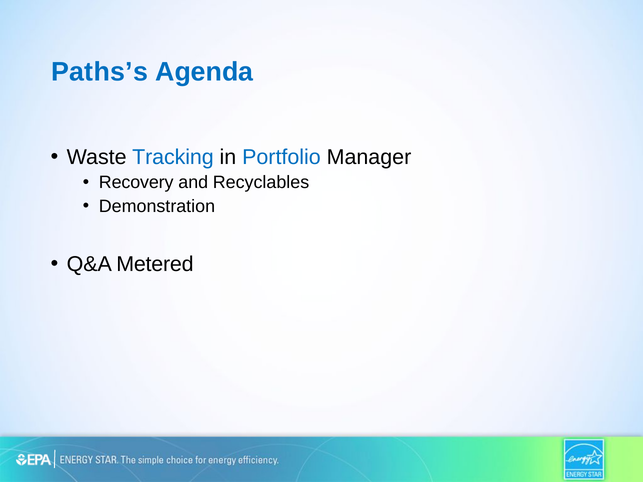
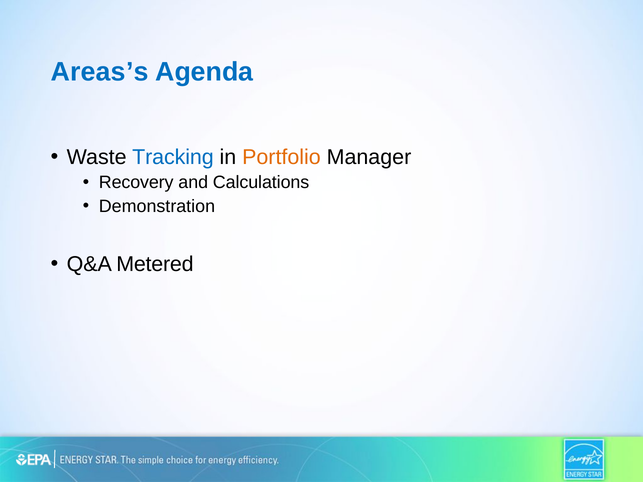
Paths’s: Paths’s -> Areas’s
Portfolio colour: blue -> orange
Recyclables: Recyclables -> Calculations
